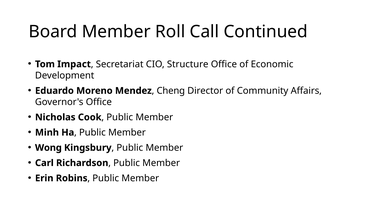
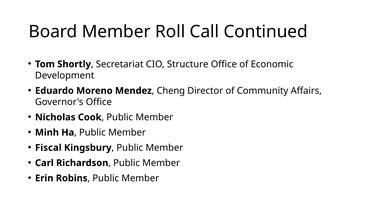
Impact: Impact -> Shortly
Wong: Wong -> Fiscal
